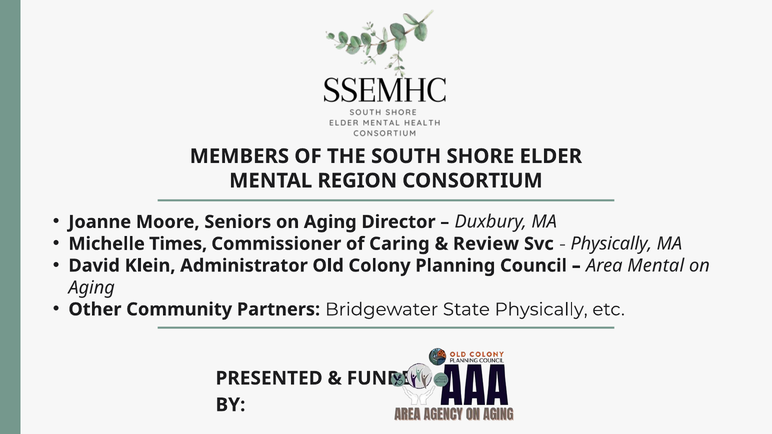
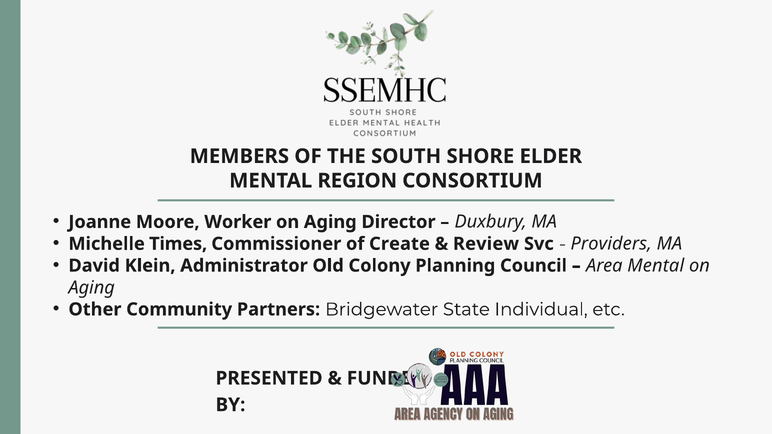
Seniors: Seniors -> Worker
Caring: Caring -> Create
Physically at (611, 244): Physically -> Providers
Physically at (541, 310): Physically -> Individual
